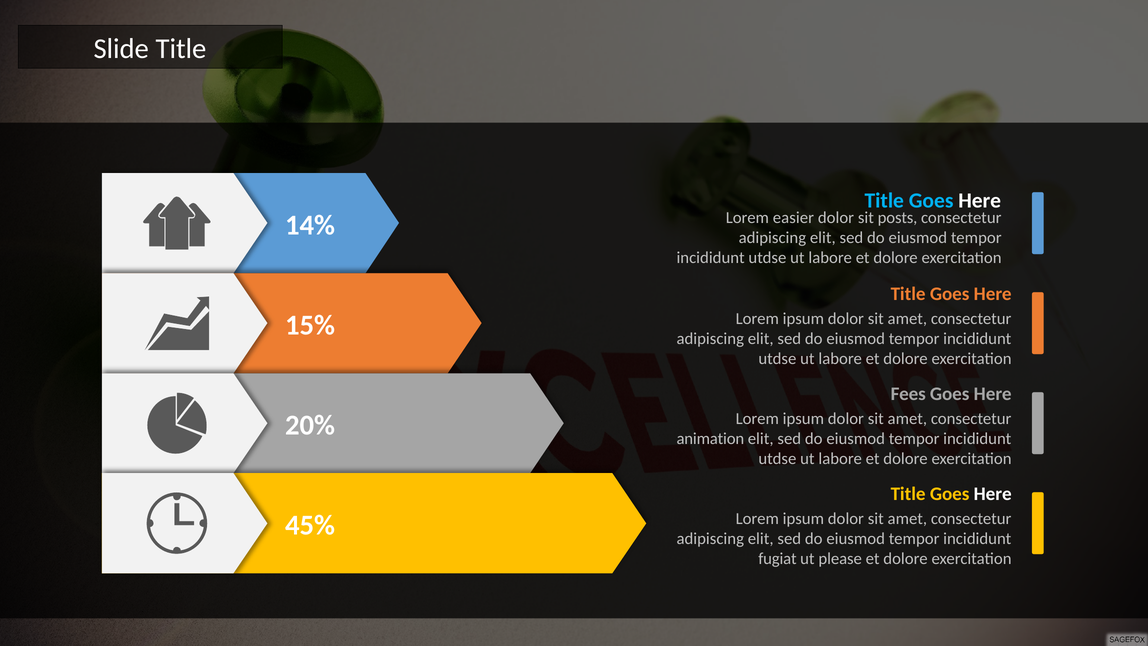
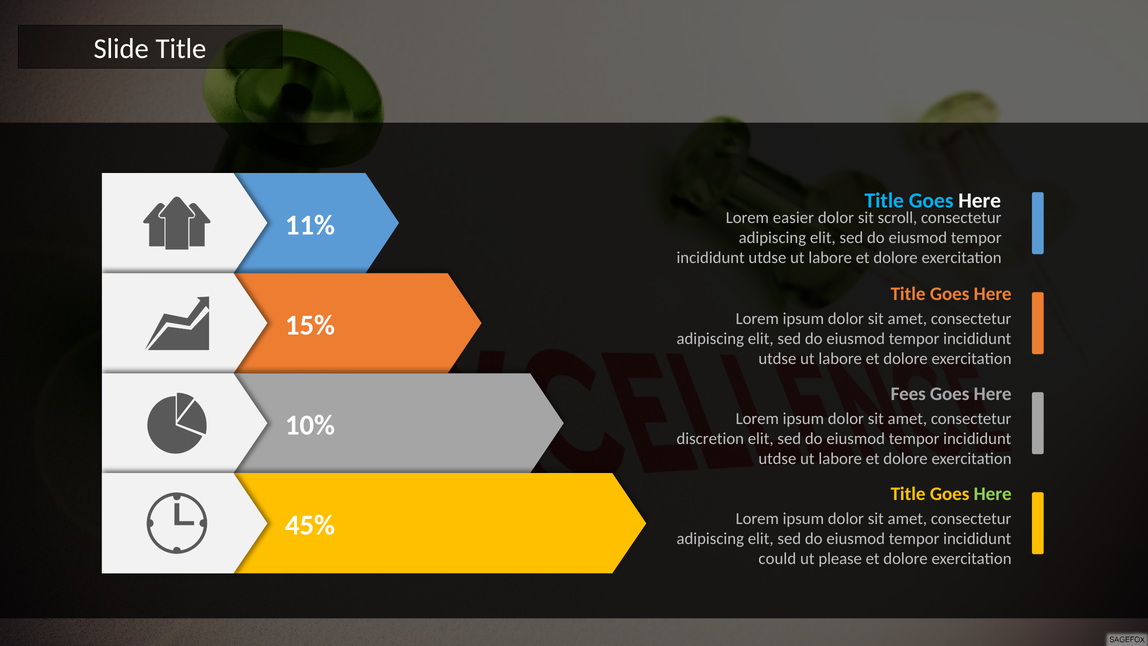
posts: posts -> scroll
14%: 14% -> 11%
20%: 20% -> 10%
animation: animation -> discretion
Here at (993, 494) colour: white -> light green
fugiat: fugiat -> could
